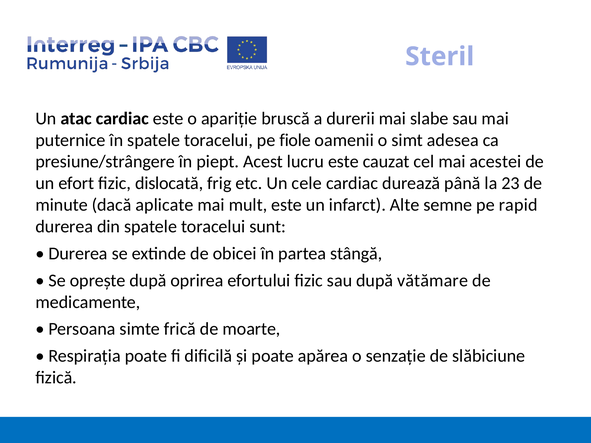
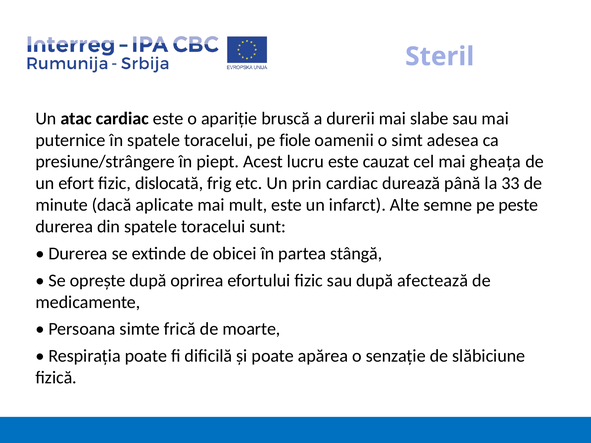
acestei: acestei -> gheața
cele: cele -> prin
23: 23 -> 33
rapid: rapid -> peste
vătămare: vătămare -> afectează
